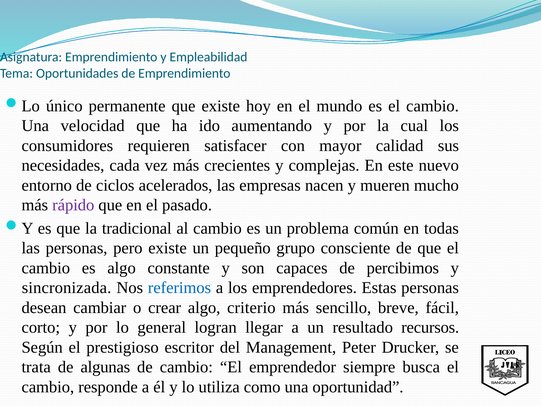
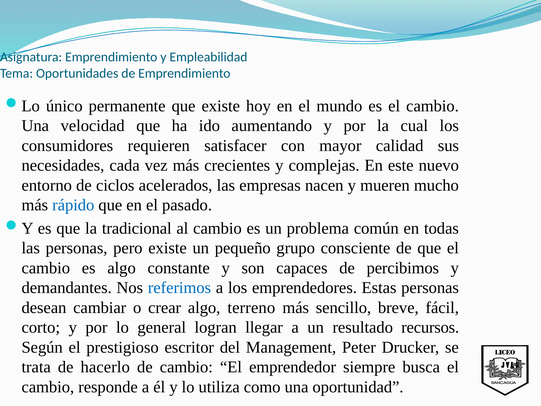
rápido colour: purple -> blue
sincronizada: sincronizada -> demandantes
criterio: criterio -> terreno
algunas: algunas -> hacerlo
